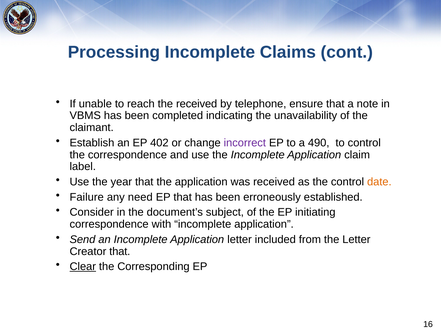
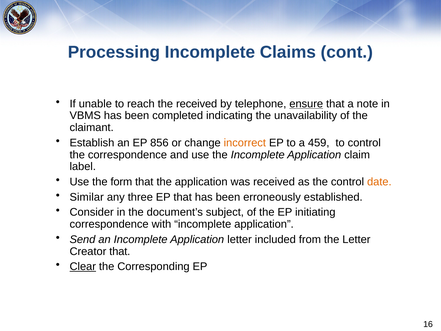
ensure underline: none -> present
402: 402 -> 856
incorrect colour: purple -> orange
490: 490 -> 459
year: year -> form
Failure: Failure -> Similar
need: need -> three
